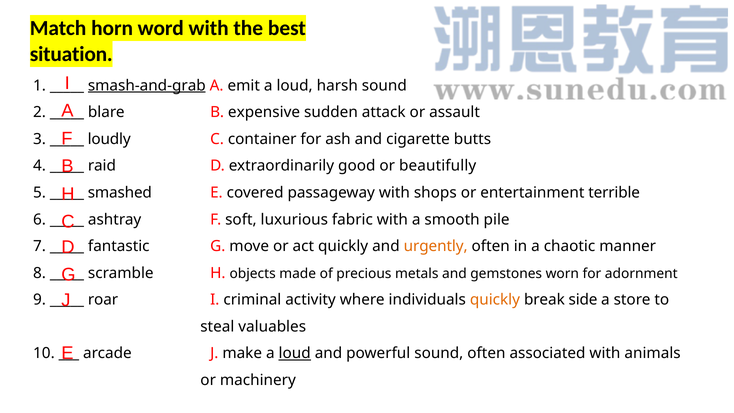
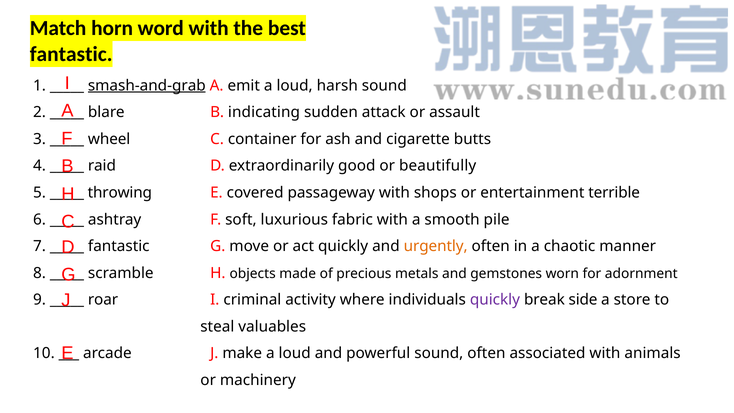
situation at (71, 54): situation -> fantastic
expensive: expensive -> indicating
loudly: loudly -> wheel
smashed: smashed -> throwing
quickly at (495, 300) colour: orange -> purple
loud at (295, 353) underline: present -> none
